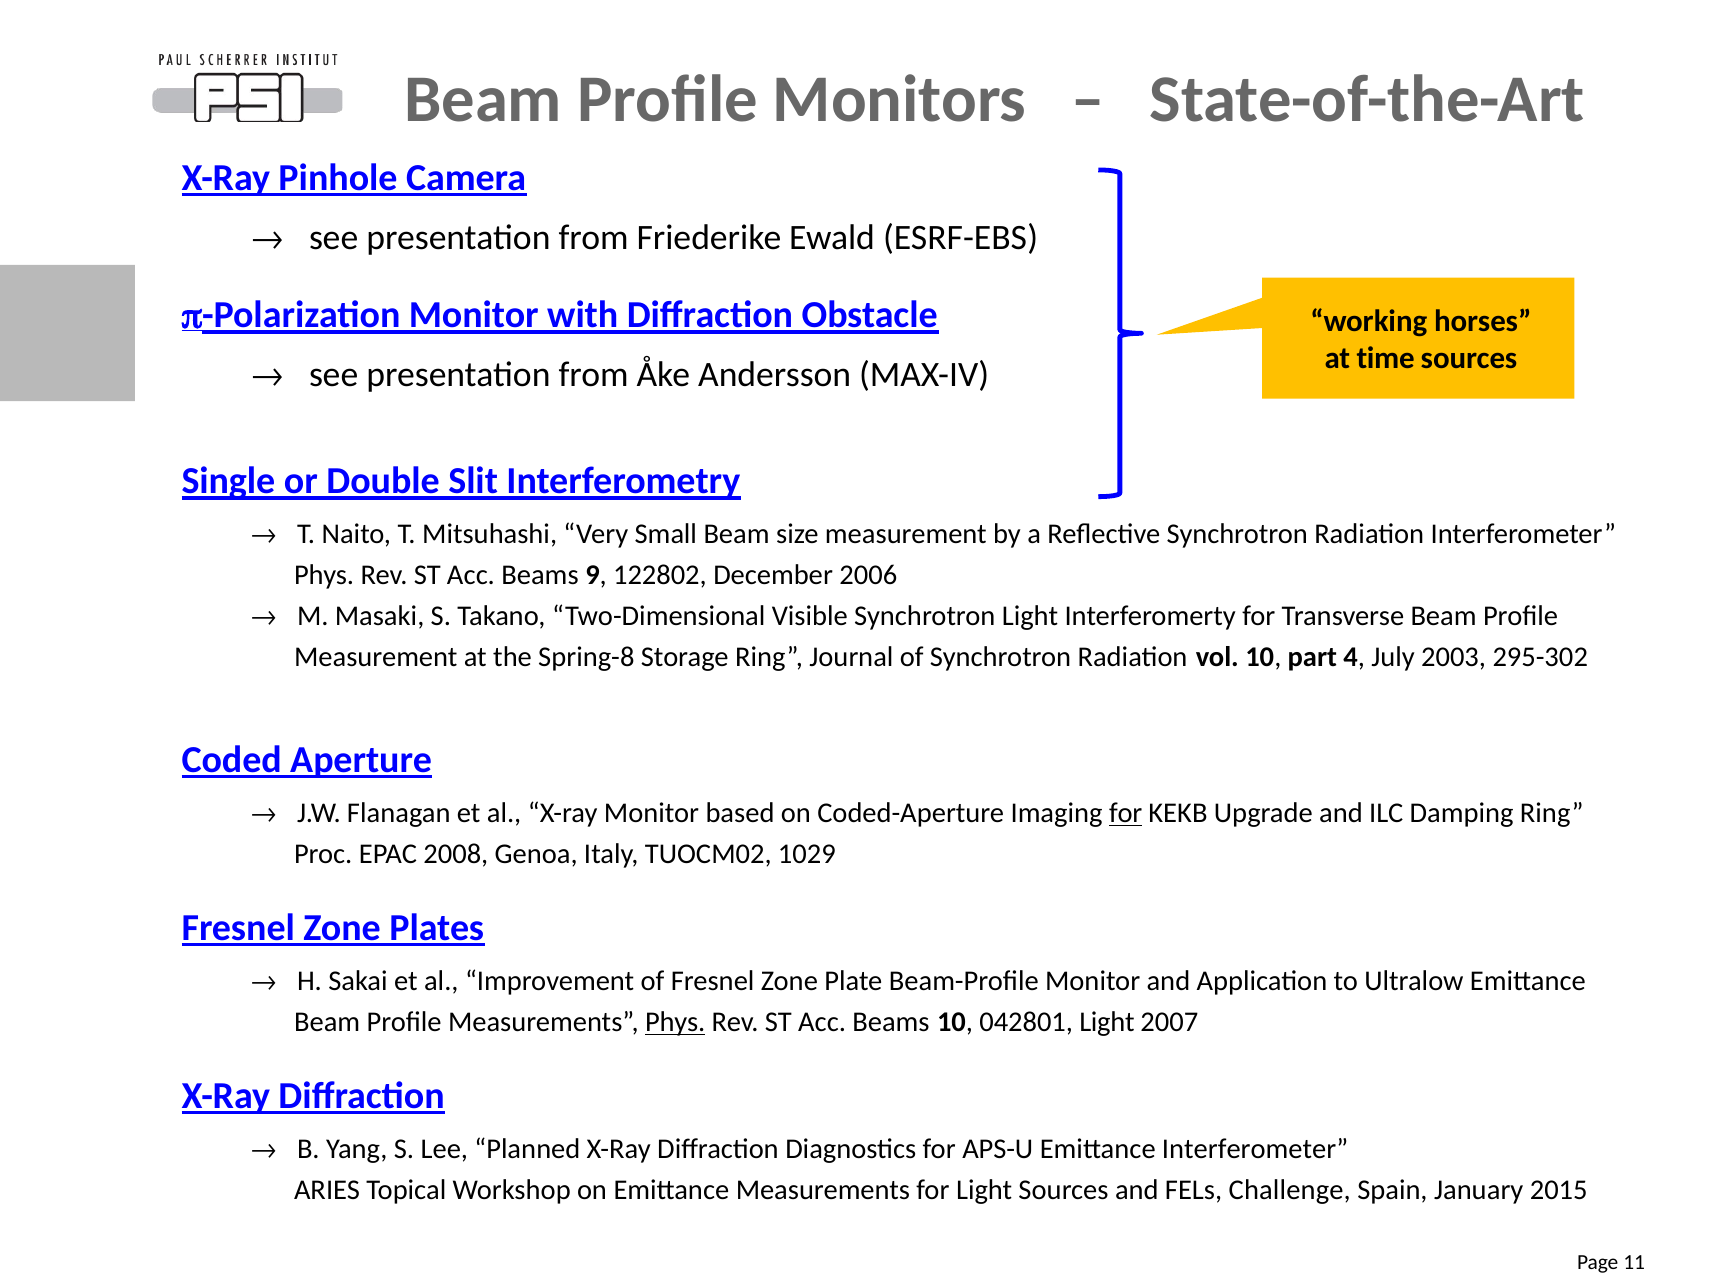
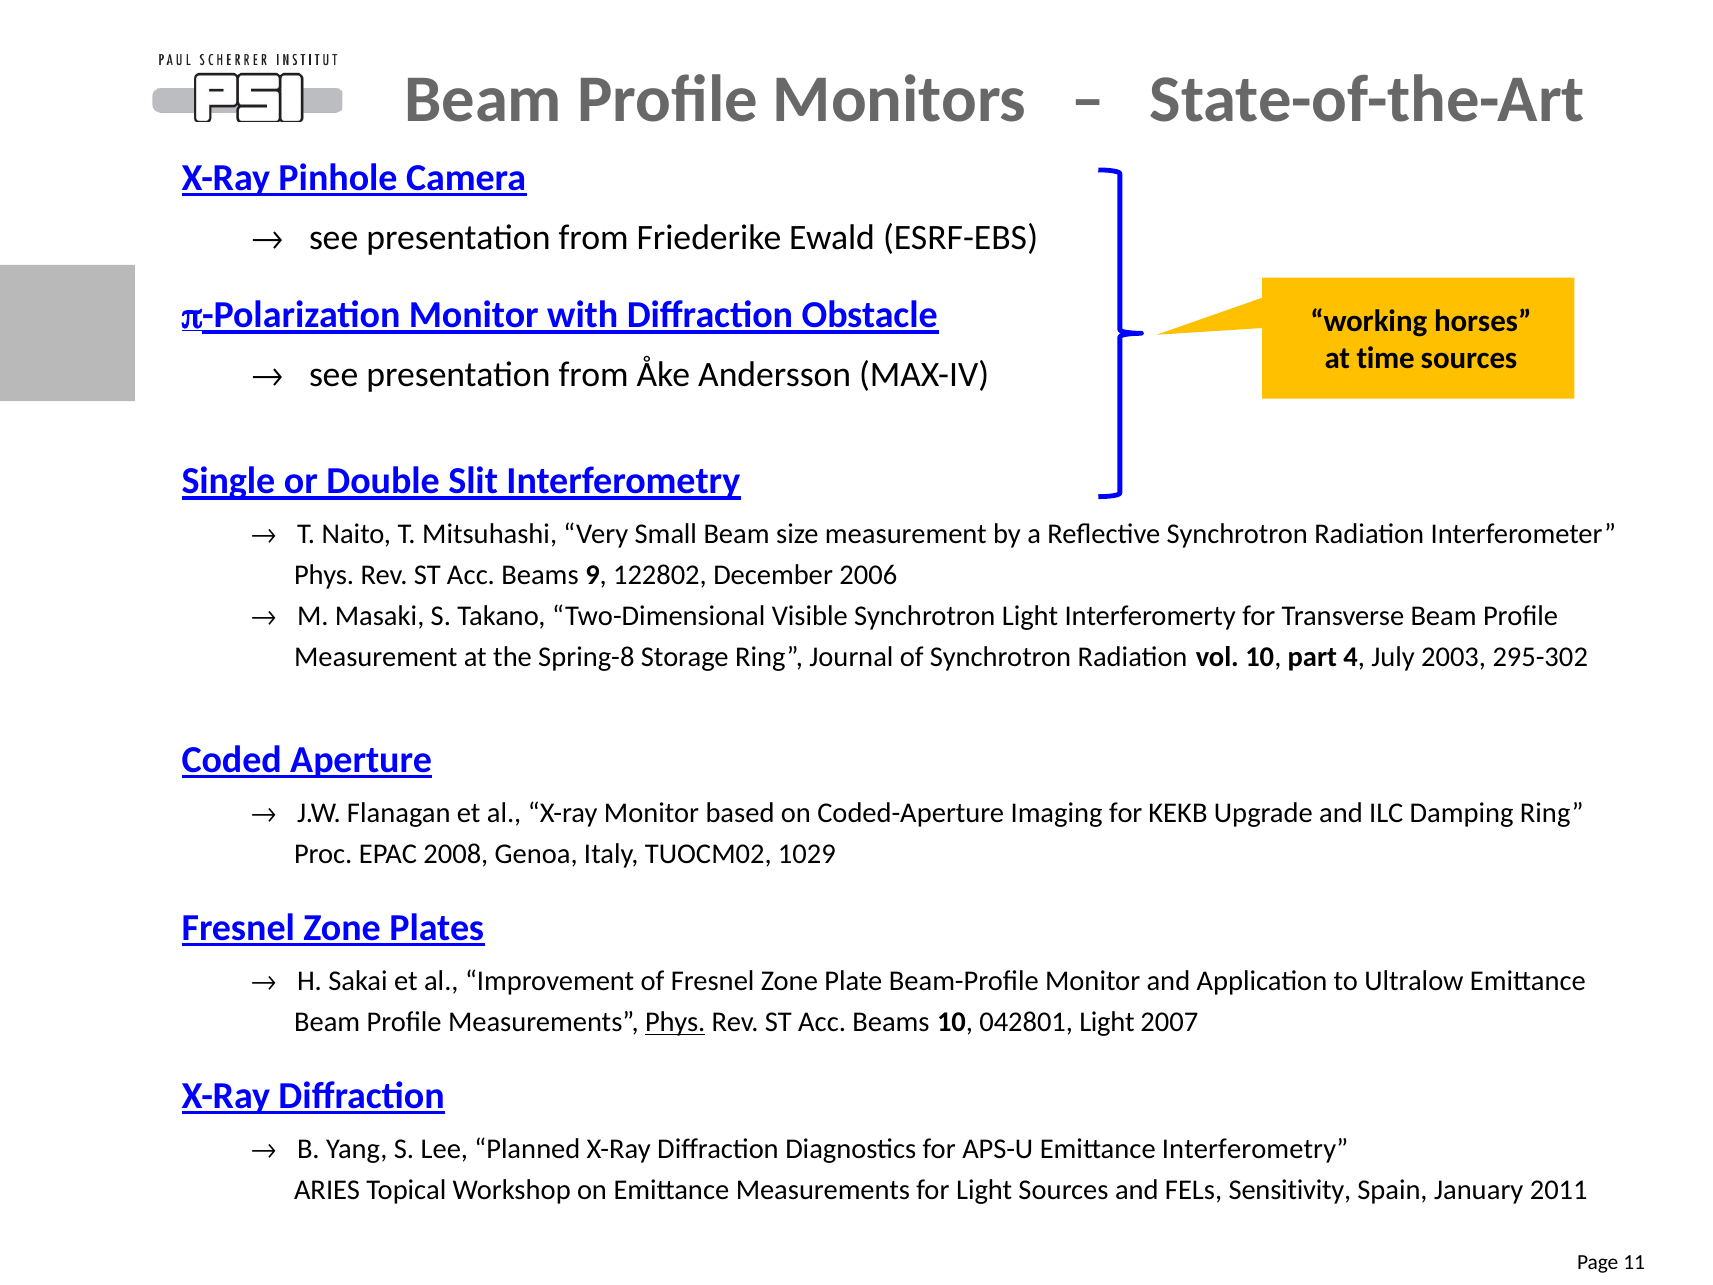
for at (1126, 813) underline: present -> none
Emittance Interferometer: Interferometer -> Interferometry
Challenge: Challenge -> Sensitivity
2015: 2015 -> 2011
